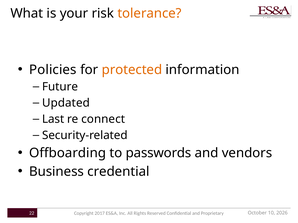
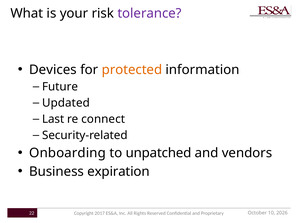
tolerance colour: orange -> purple
Policies: Policies -> Devices
Offboarding: Offboarding -> Onboarding
passwords: passwords -> unpatched
credential: credential -> expiration
